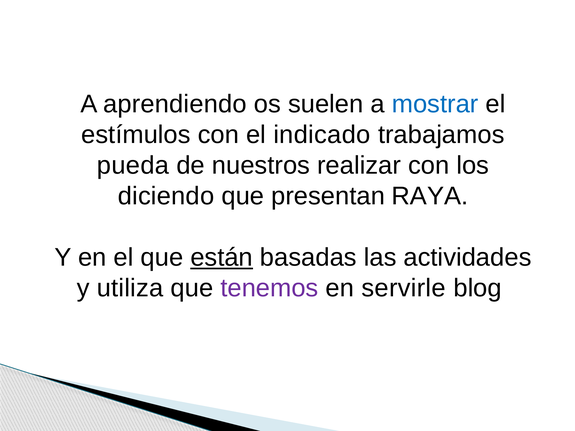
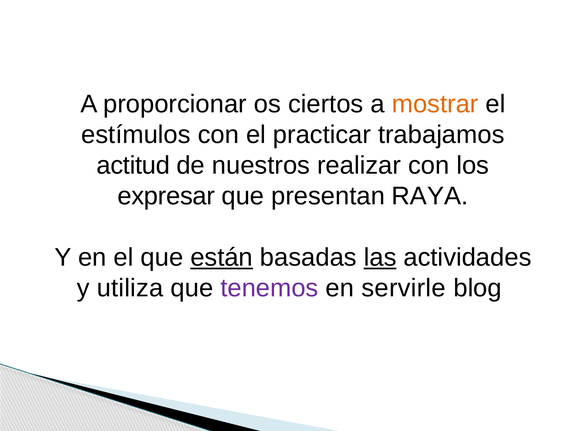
aprendiendo: aprendiendo -> proporcionar
suelen: suelen -> ciertos
mostrar colour: blue -> orange
indicado: indicado -> practicar
pueda: pueda -> actitud
diciendo: diciendo -> expresar
las underline: none -> present
